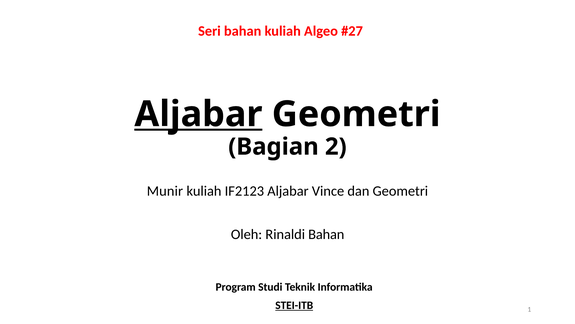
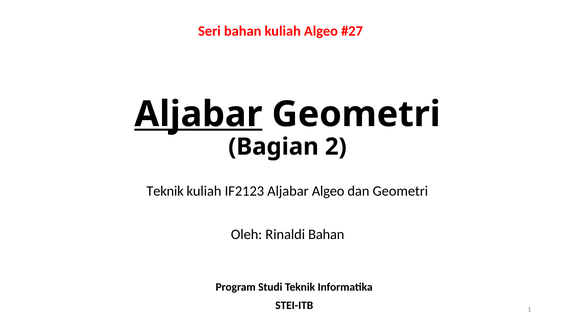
Munir at (165, 191): Munir -> Teknik
Aljabar Vince: Vince -> Algeo
STEI-ITB underline: present -> none
